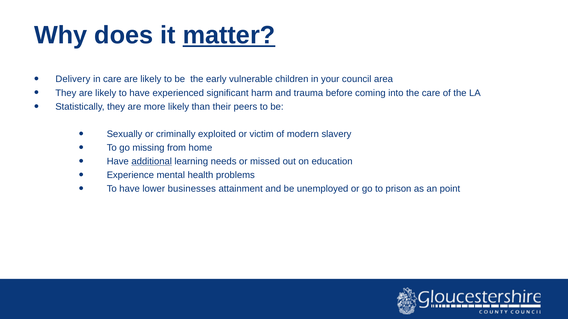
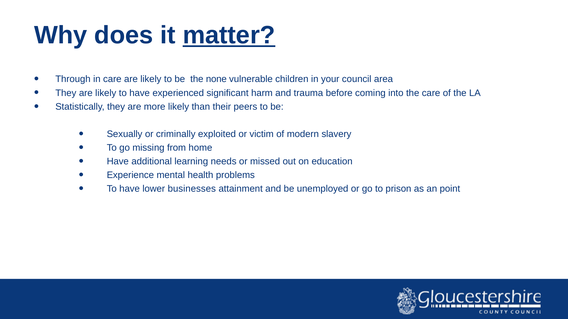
Delivery: Delivery -> Through
early: early -> none
additional underline: present -> none
